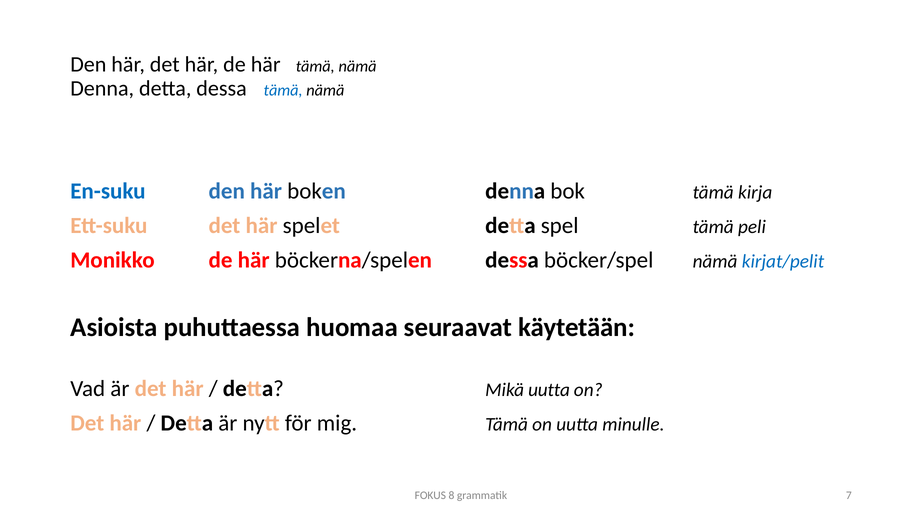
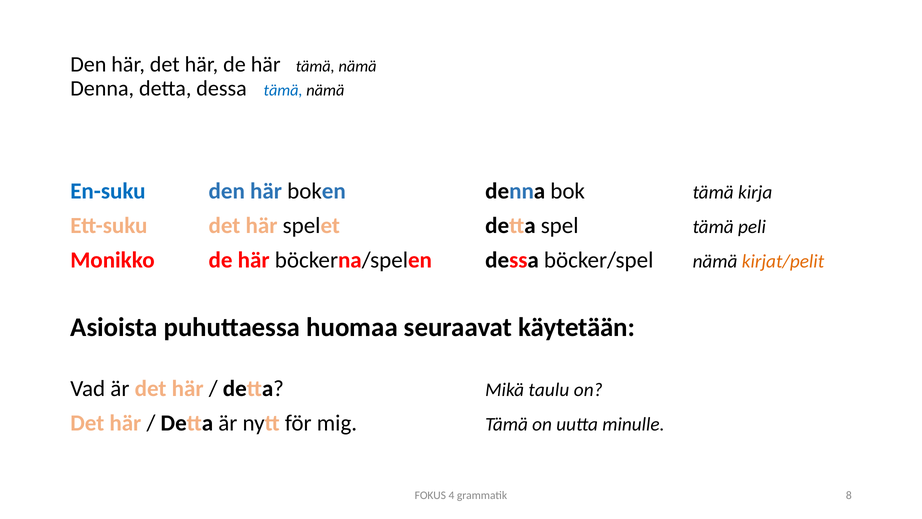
kirjat/pelit colour: blue -> orange
Mikä uutta: uutta -> taulu
8: 8 -> 4
7: 7 -> 8
